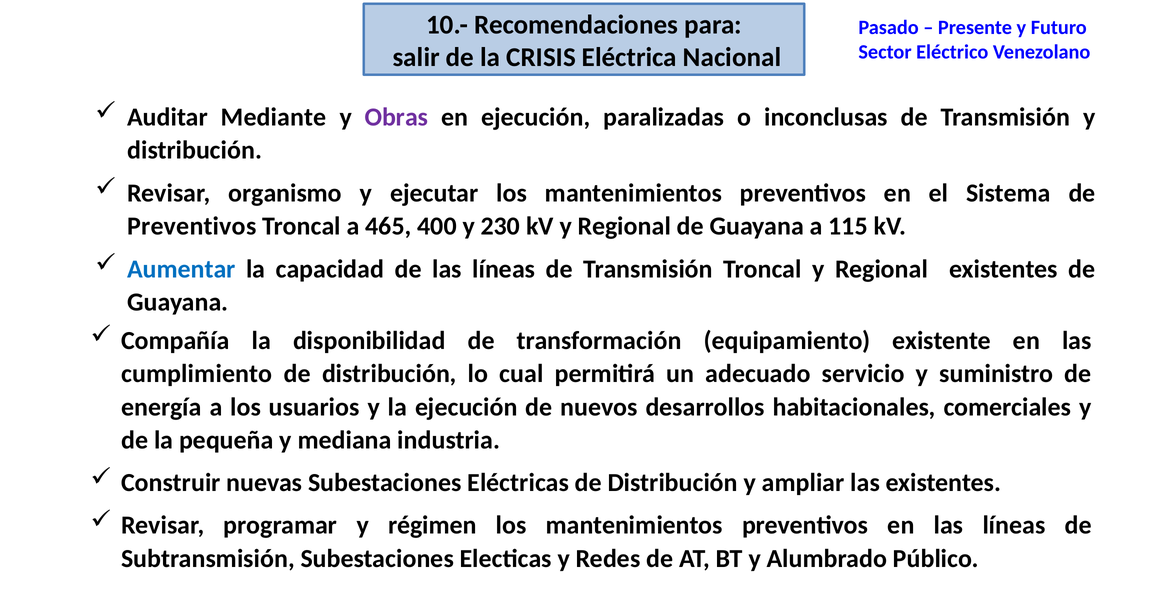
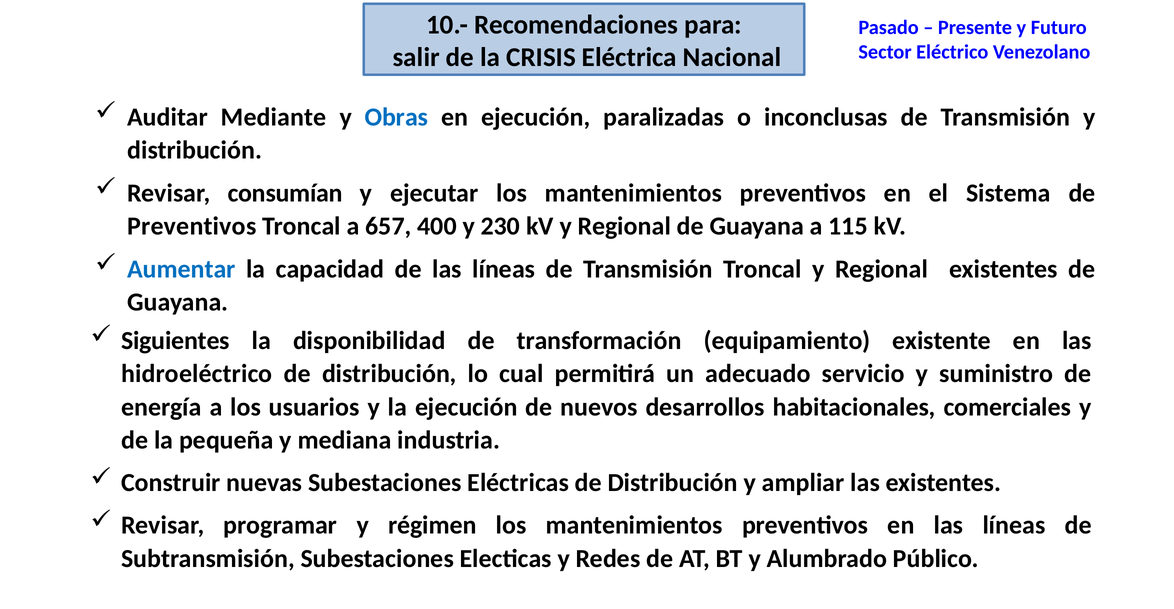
Obras colour: purple -> blue
organismo: organismo -> consumían
465: 465 -> 657
Compañía: Compañía -> Siguientes
cumplimiento: cumplimiento -> hidroeléctrico
